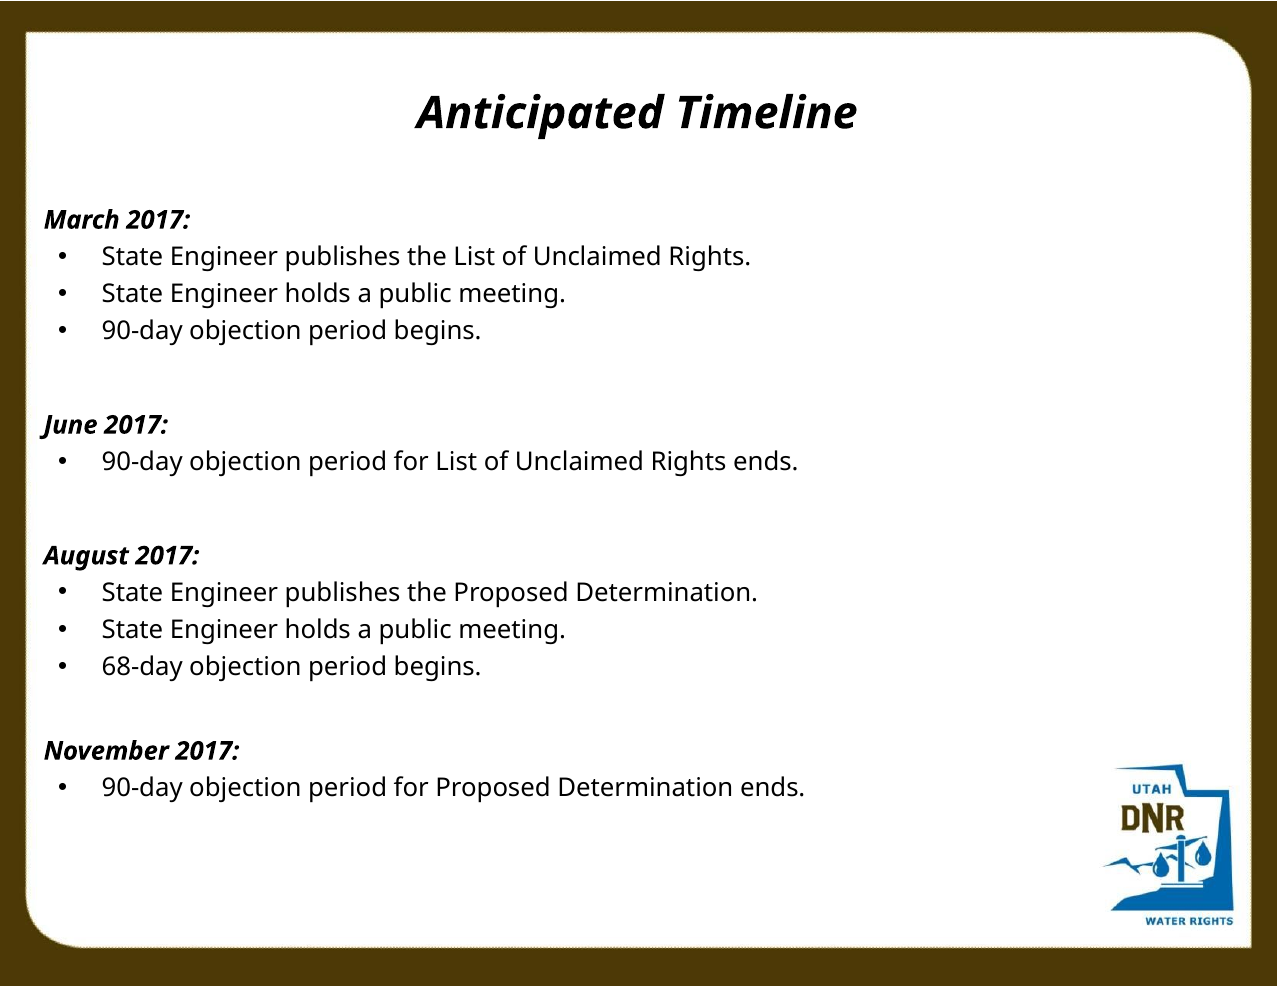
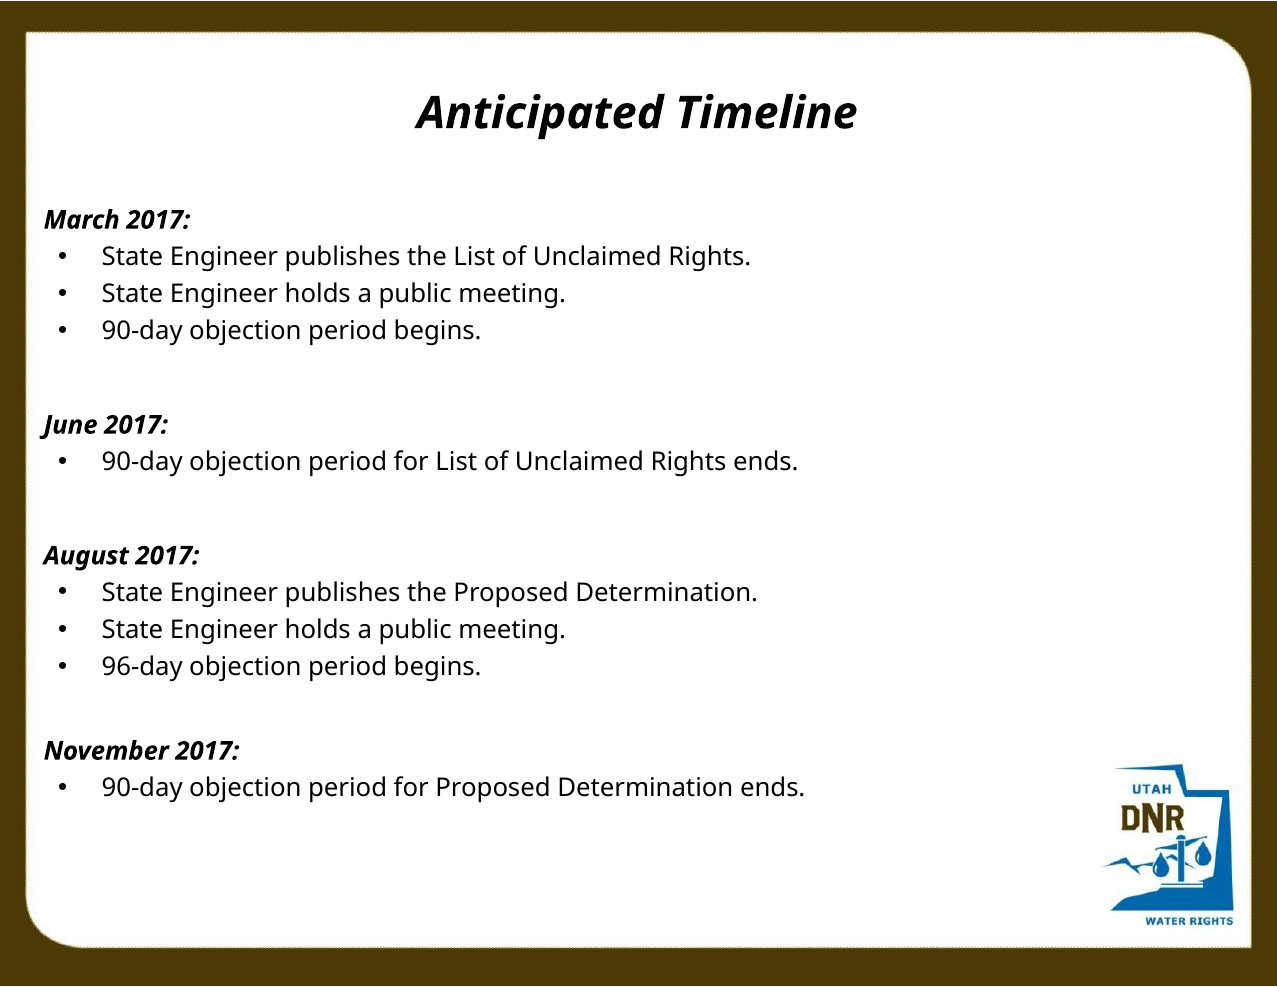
68-day: 68-day -> 96-day
